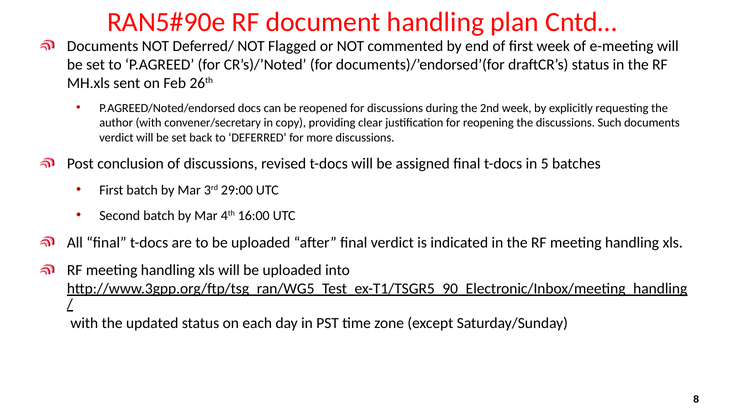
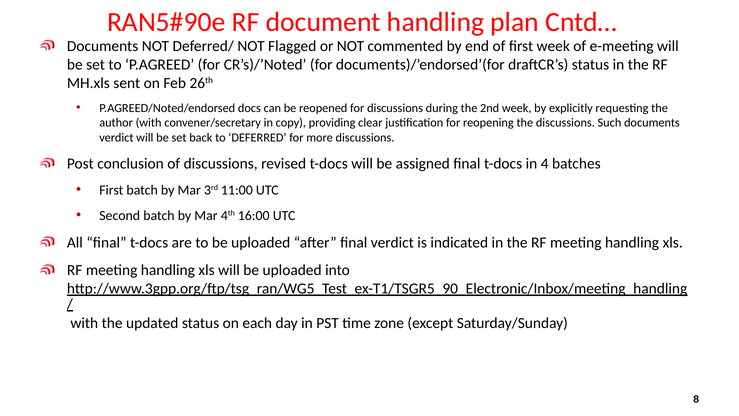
5: 5 -> 4
29:00: 29:00 -> 11:00
